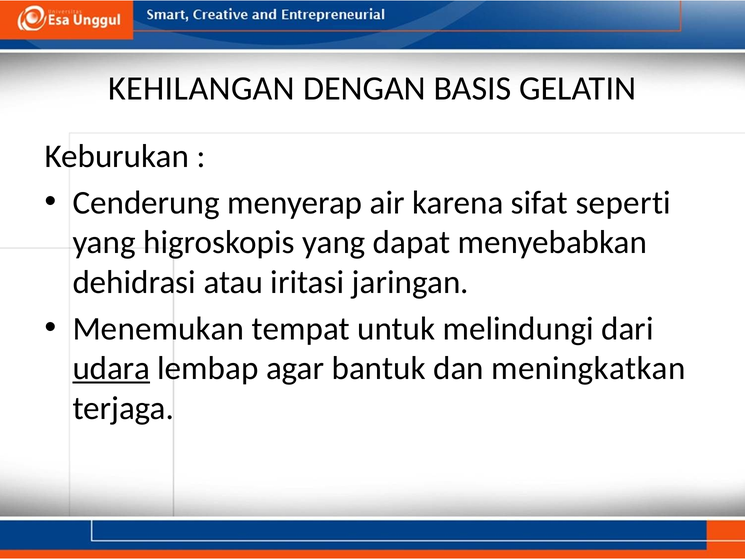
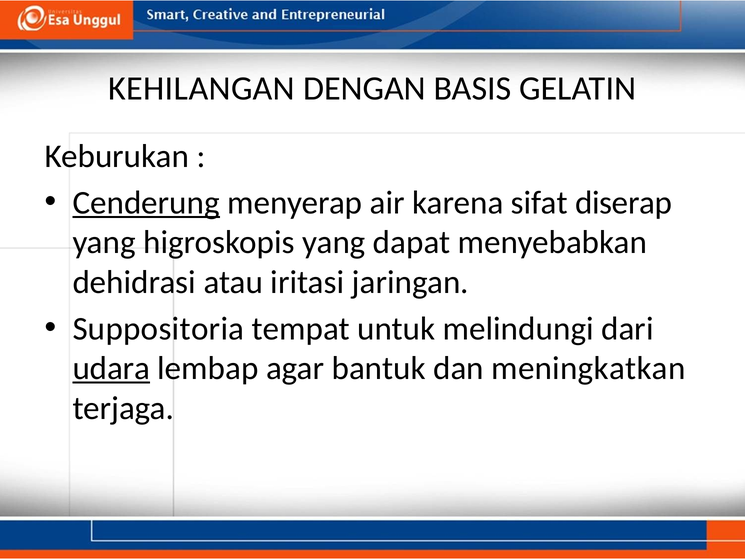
Cenderung underline: none -> present
seperti: seperti -> diserap
Menemukan: Menemukan -> Suppositoria
